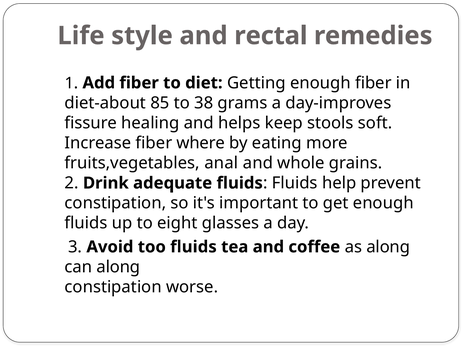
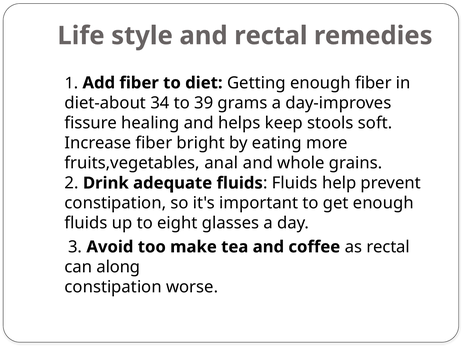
85: 85 -> 34
38: 38 -> 39
where: where -> bright
too fluids: fluids -> make
as along: along -> rectal
